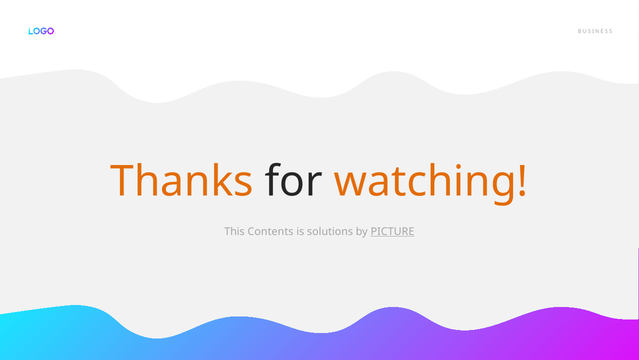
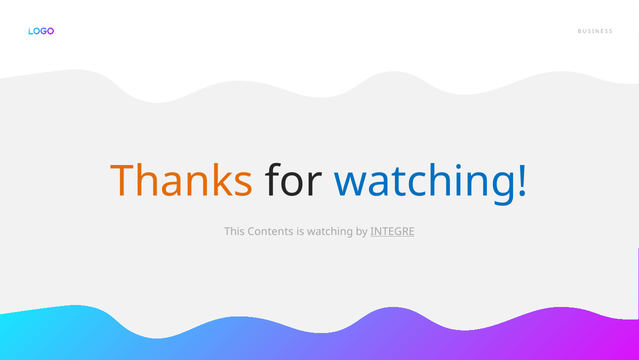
watching at (431, 181) colour: orange -> blue
is solutions: solutions -> watching
PICTURE: PICTURE -> INTEGRE
